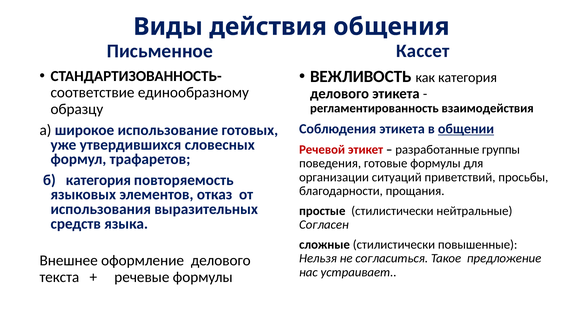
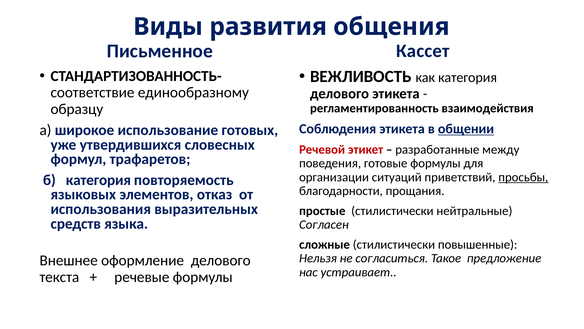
действия: действия -> развития
группы: группы -> между
просьбы underline: none -> present
